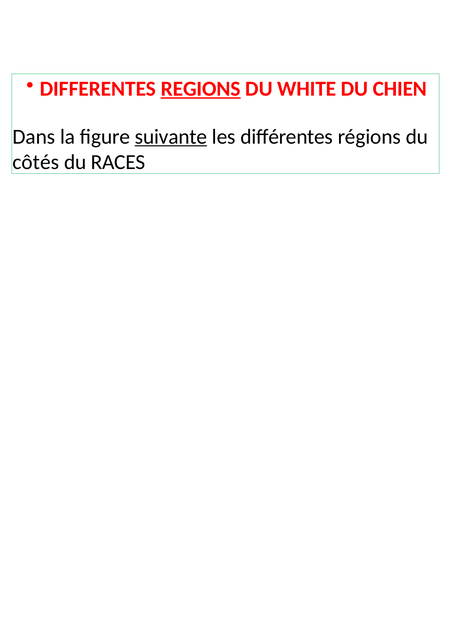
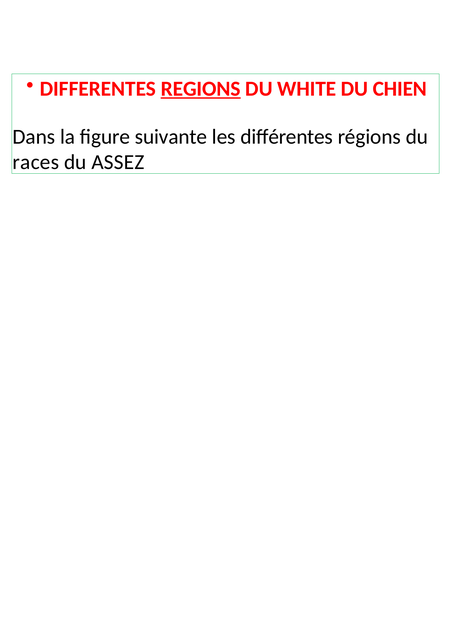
suivante underline: present -> none
côtés: côtés -> races
RACES: RACES -> ASSEZ
